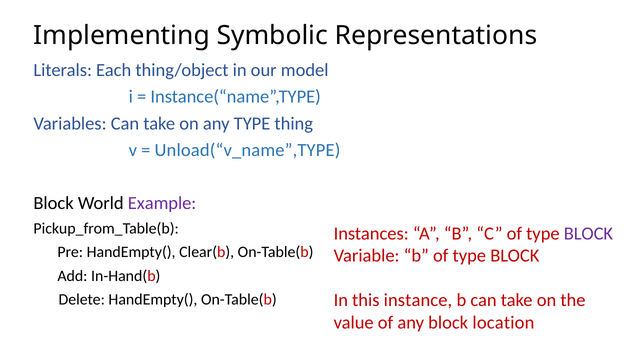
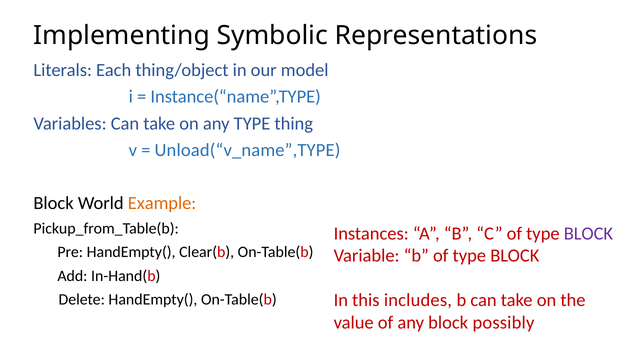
Example colour: purple -> orange
instance: instance -> includes
location: location -> possibly
